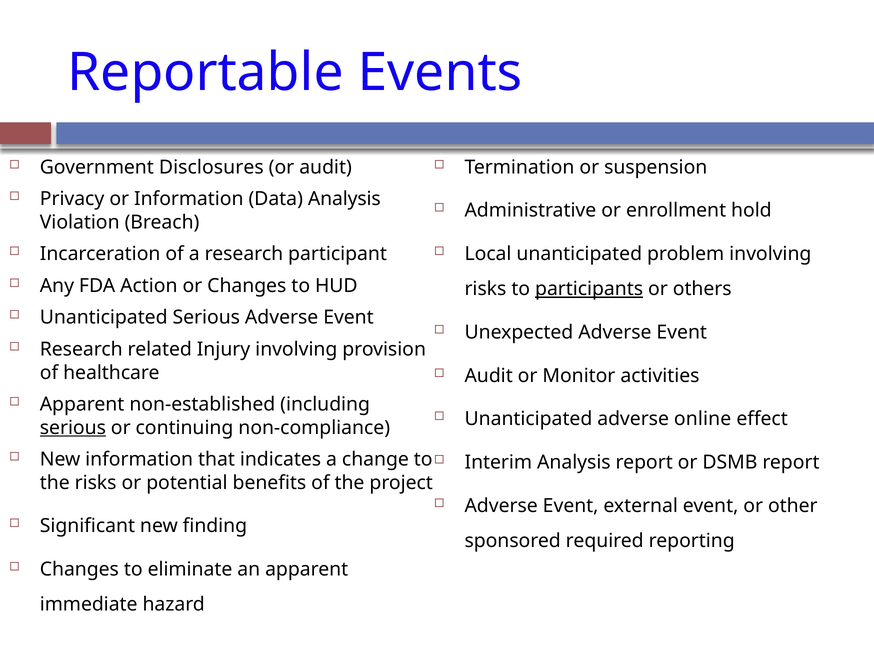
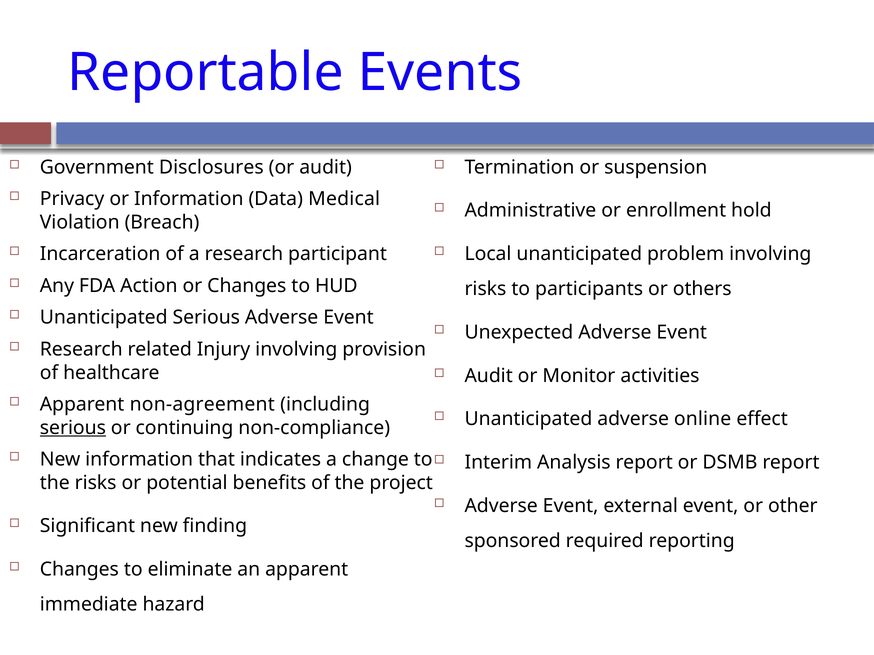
Data Analysis: Analysis -> Medical
participants underline: present -> none
non-established: non-established -> non-agreement
